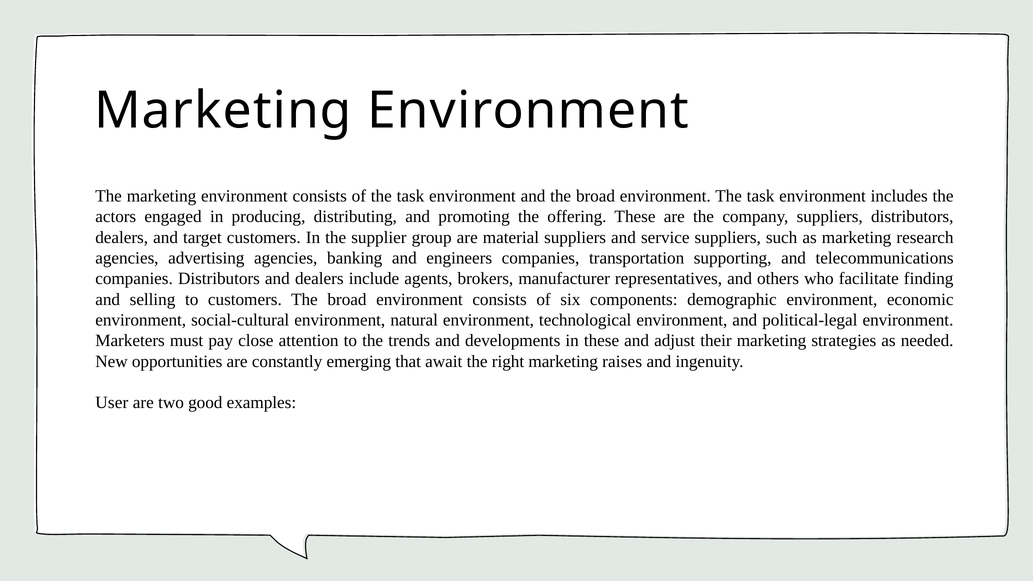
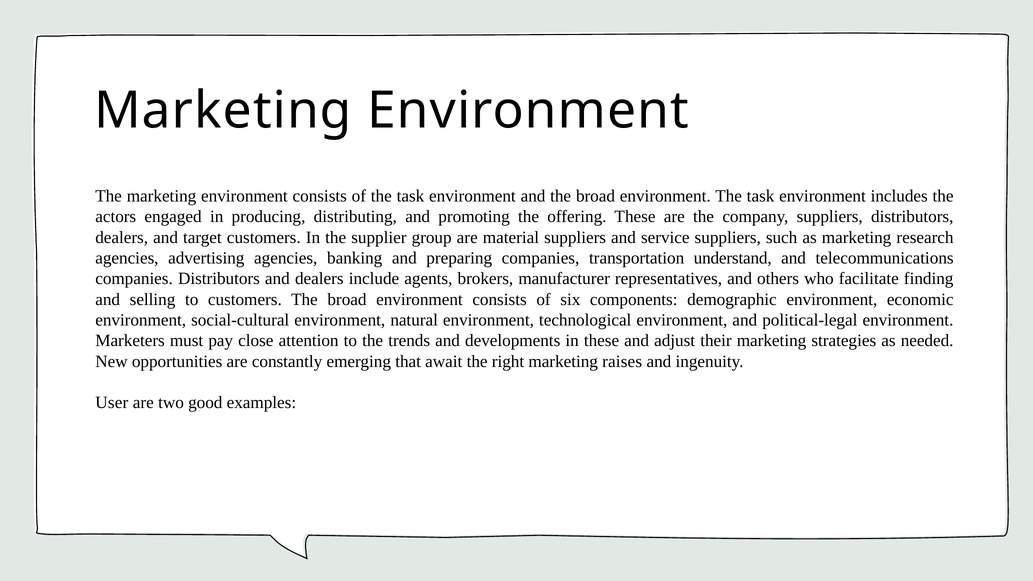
engineers: engineers -> preparing
supporting: supporting -> understand
